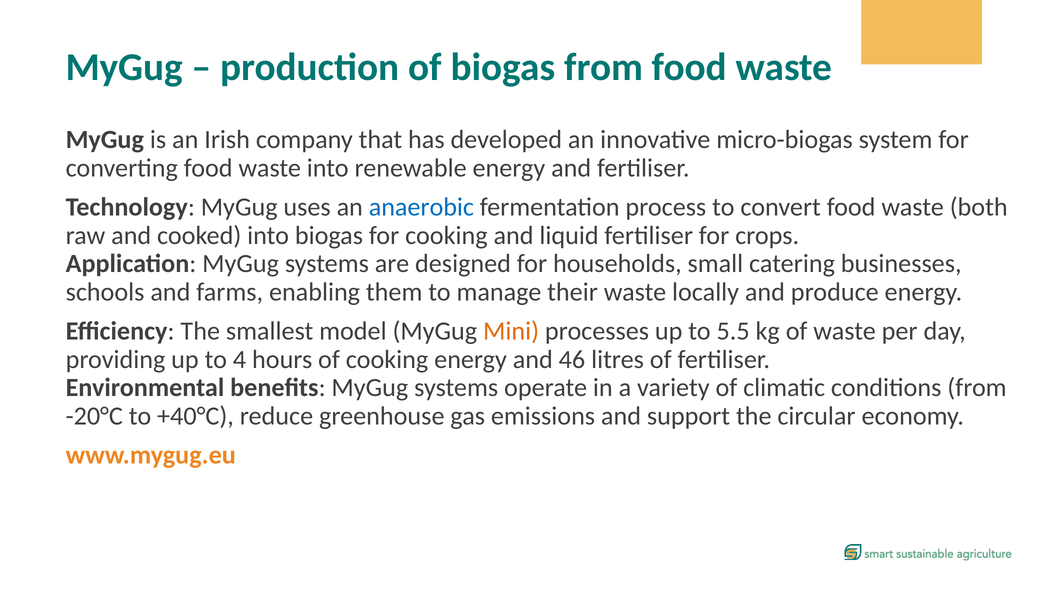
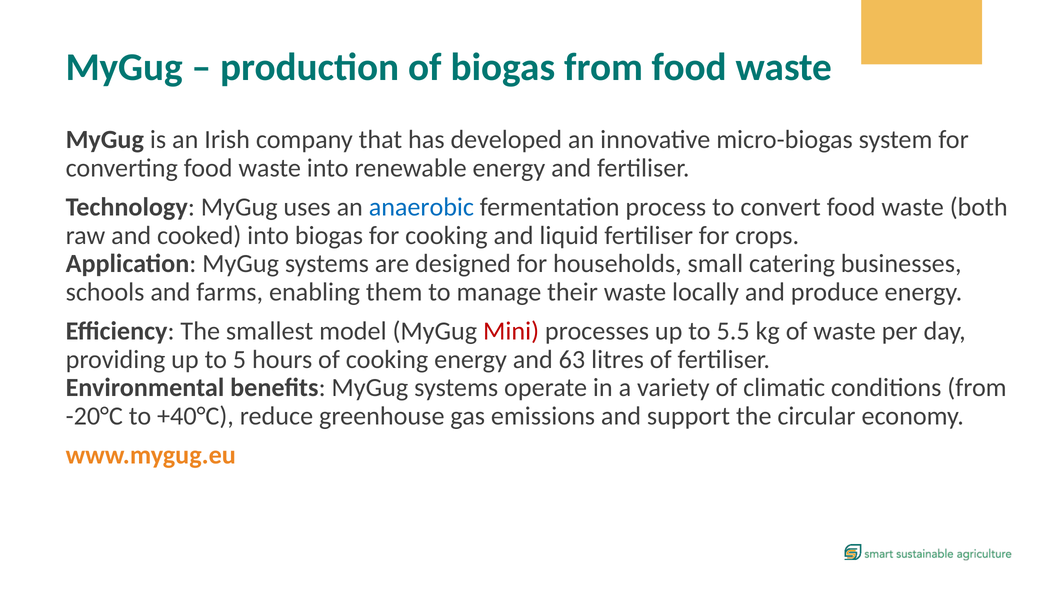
Mini colour: orange -> red
4: 4 -> 5
46: 46 -> 63
